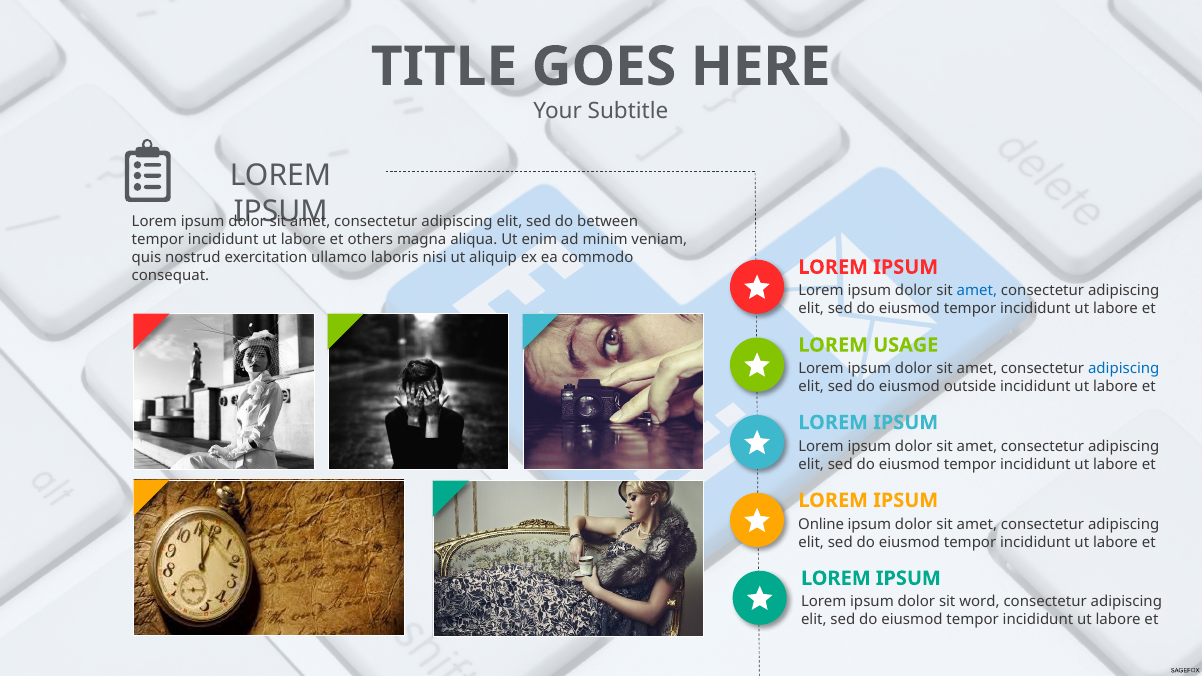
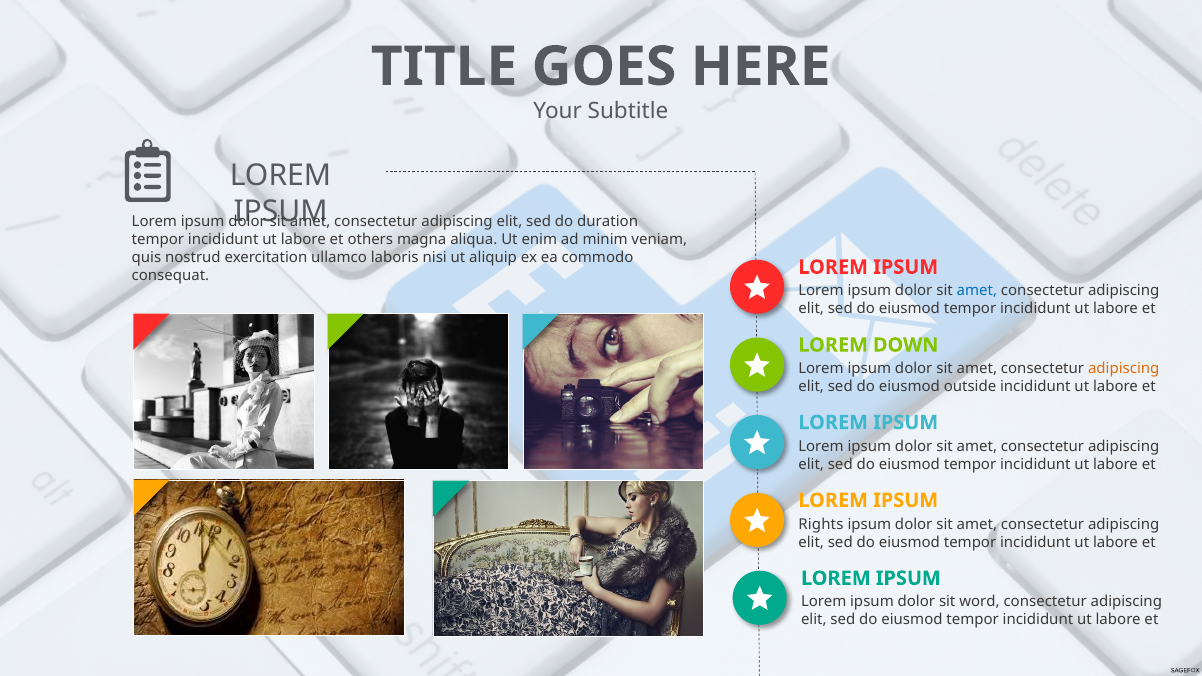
between: between -> duration
USAGE: USAGE -> DOWN
adipiscing at (1124, 369) colour: blue -> orange
Online: Online -> Rights
